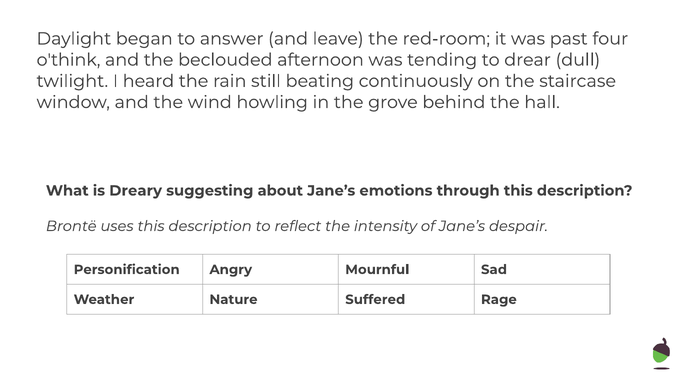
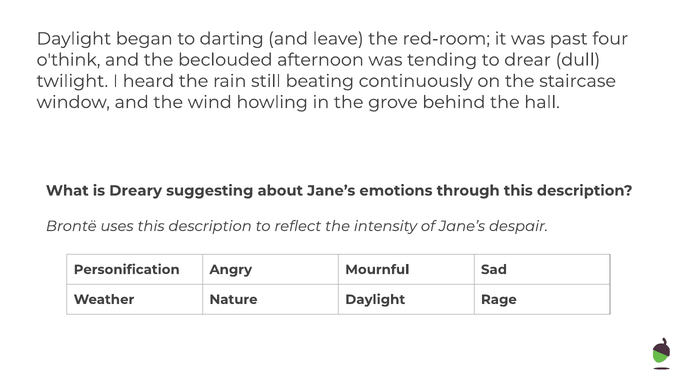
answer: answer -> darting
Nature Suffered: Suffered -> Daylight
